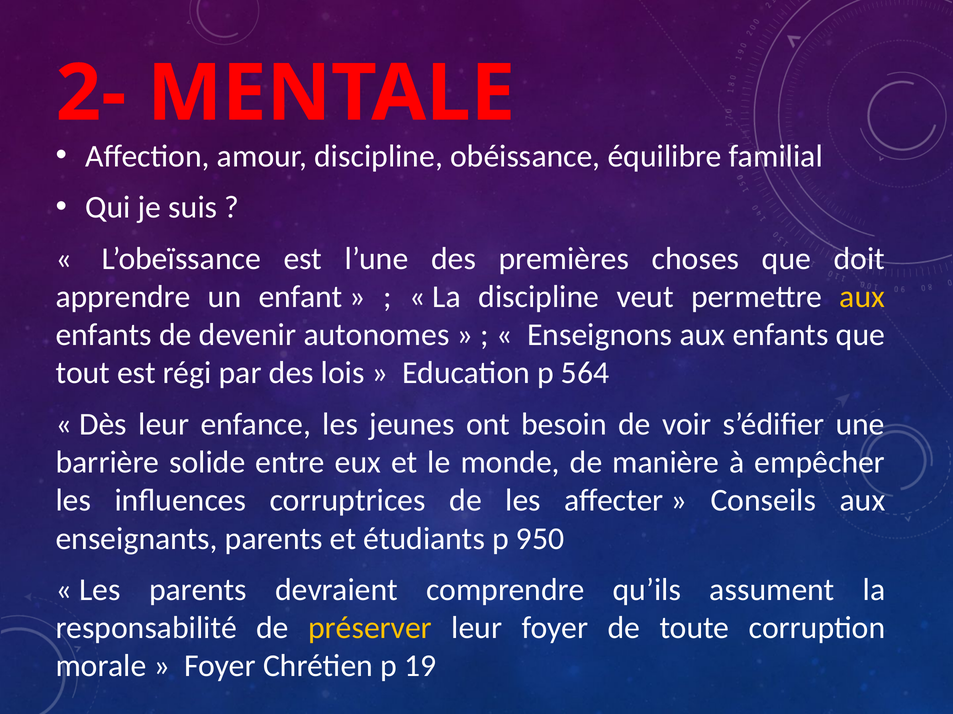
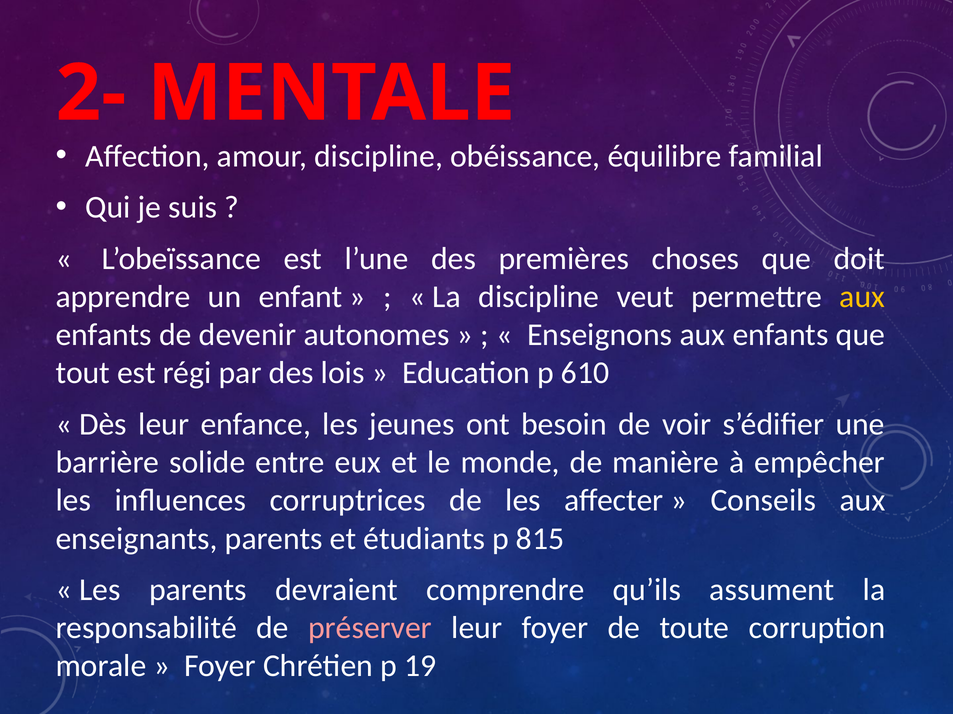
564: 564 -> 610
950: 950 -> 815
préserver colour: yellow -> pink
